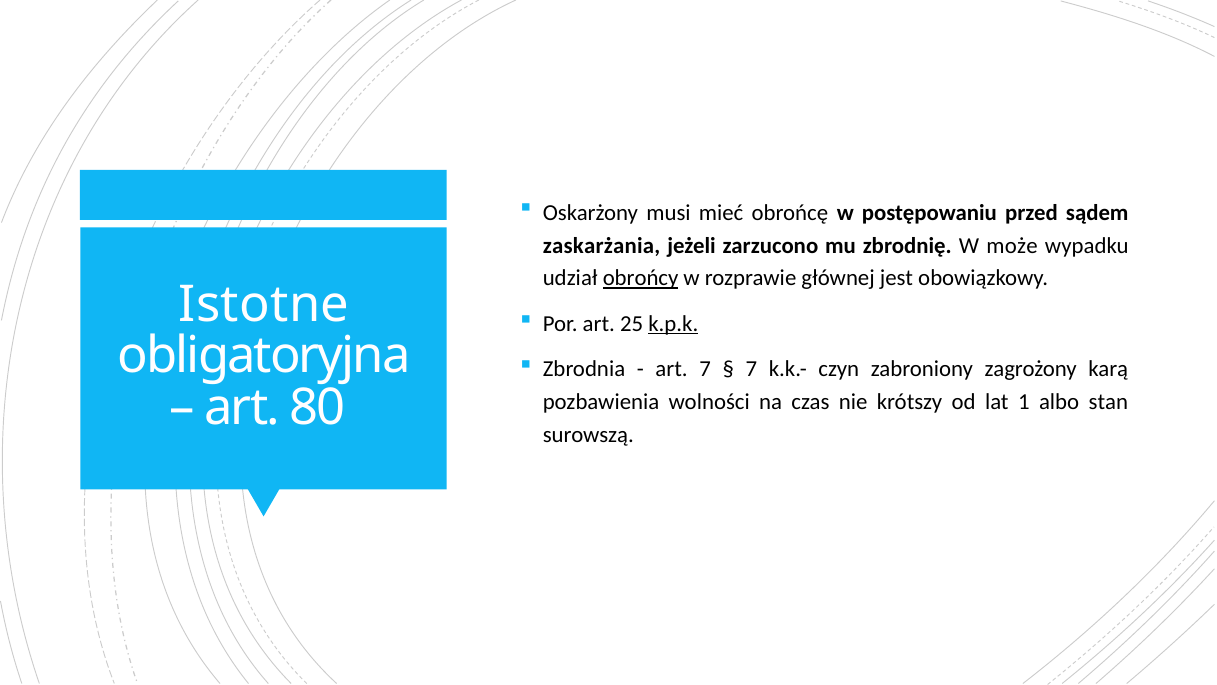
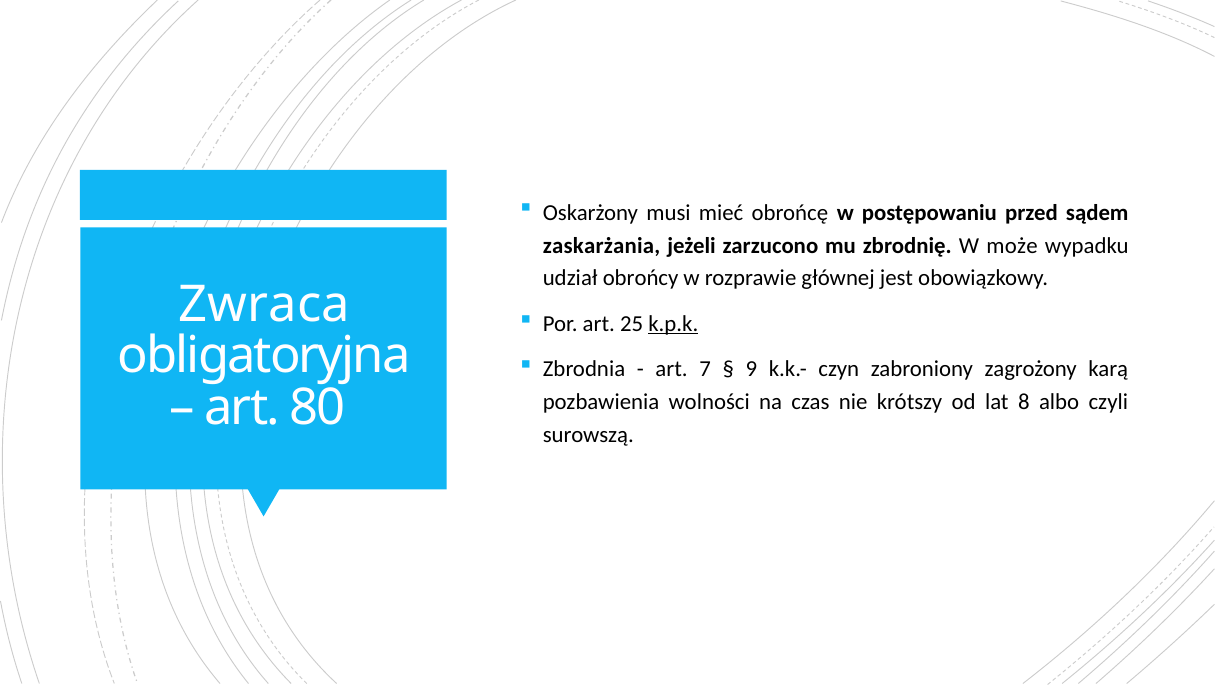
obrońcy underline: present -> none
Istotne: Istotne -> Zwraca
7 at (751, 369): 7 -> 9
1: 1 -> 8
stan: stan -> czyli
